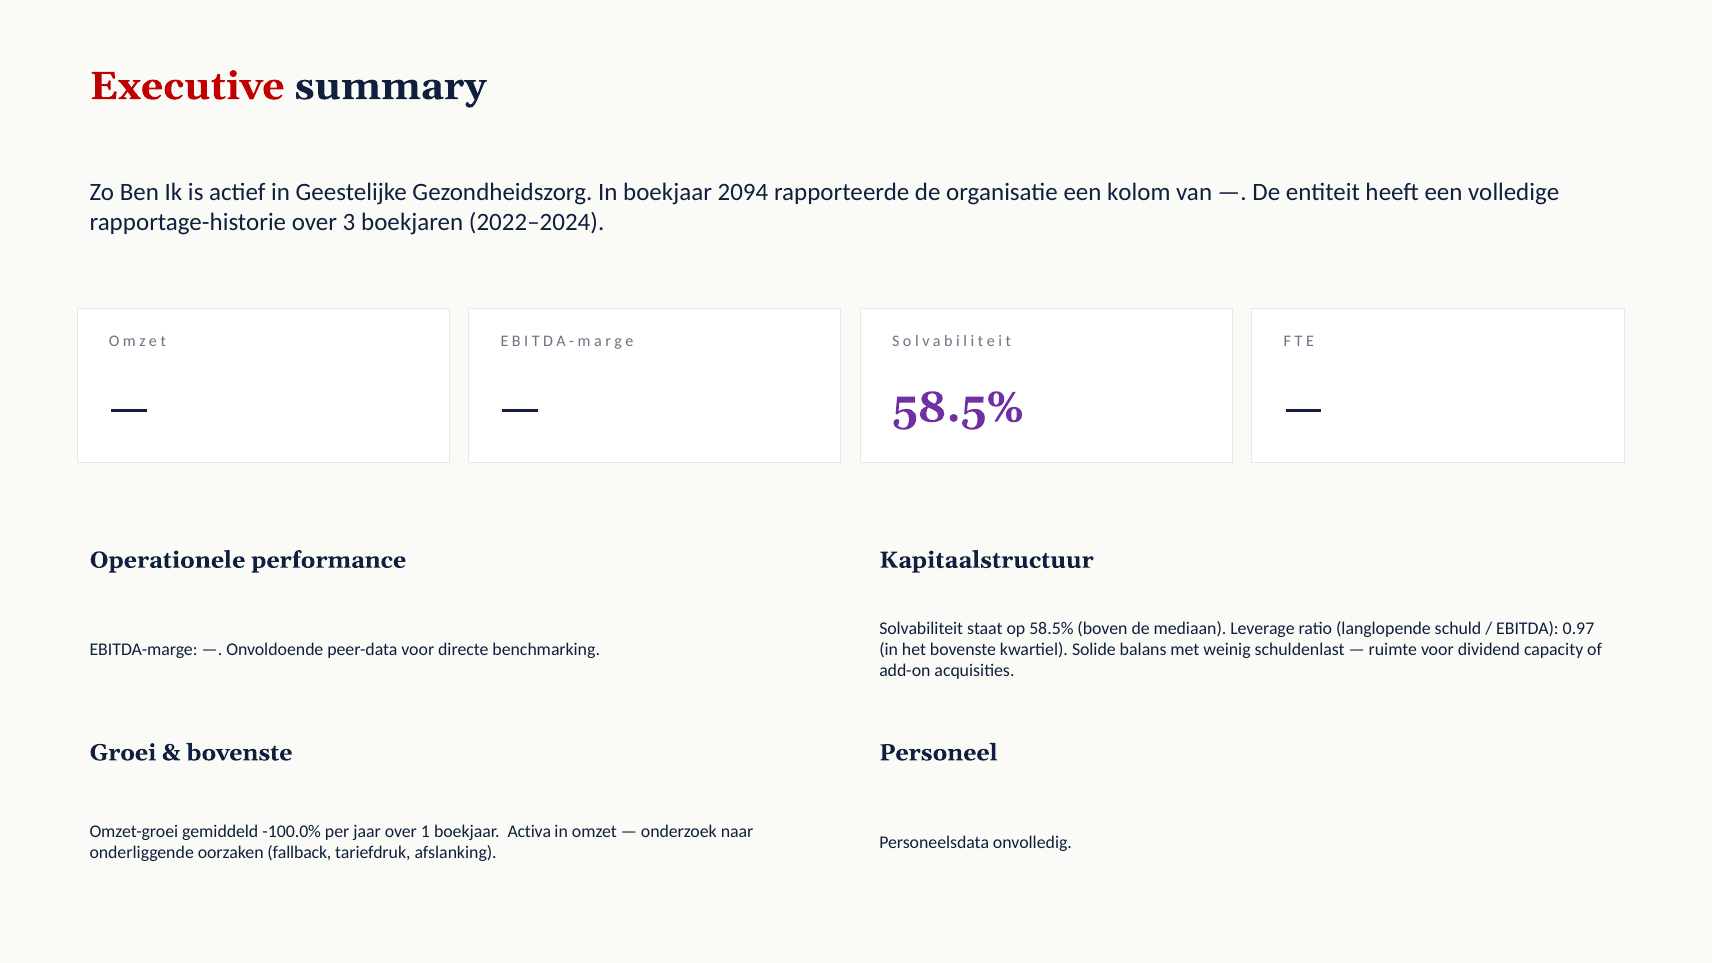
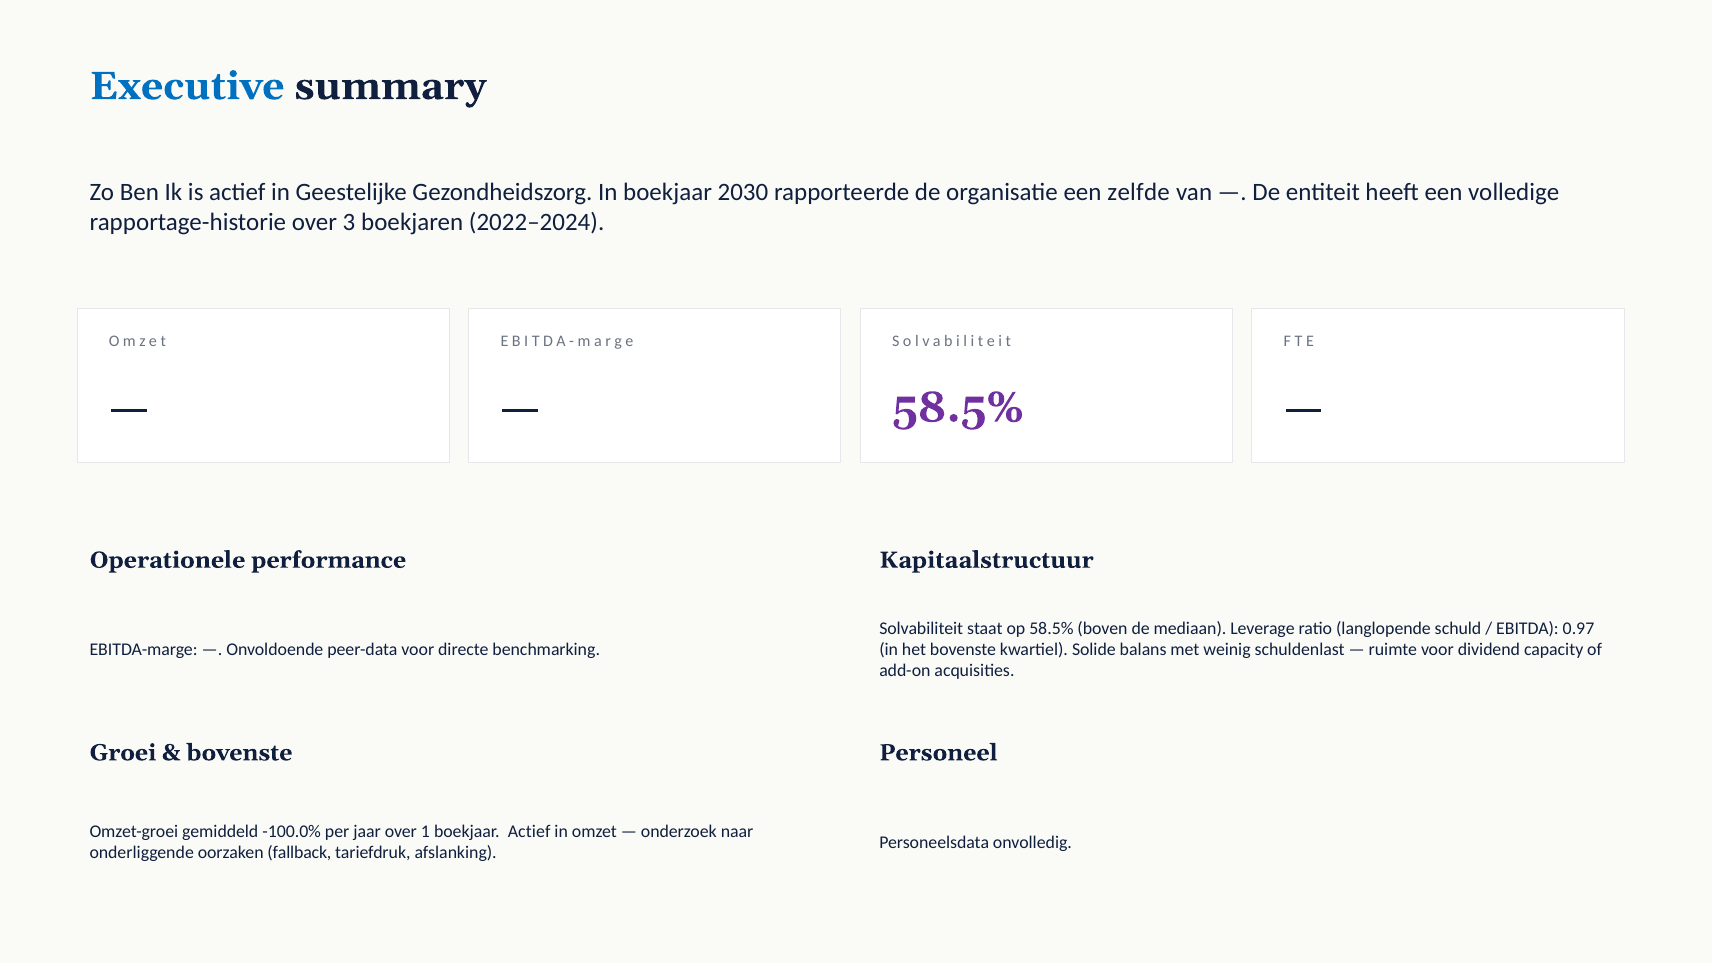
Executive colour: red -> blue
2094: 2094 -> 2030
kolom: kolom -> zelfde
boekjaar Activa: Activa -> Actief
